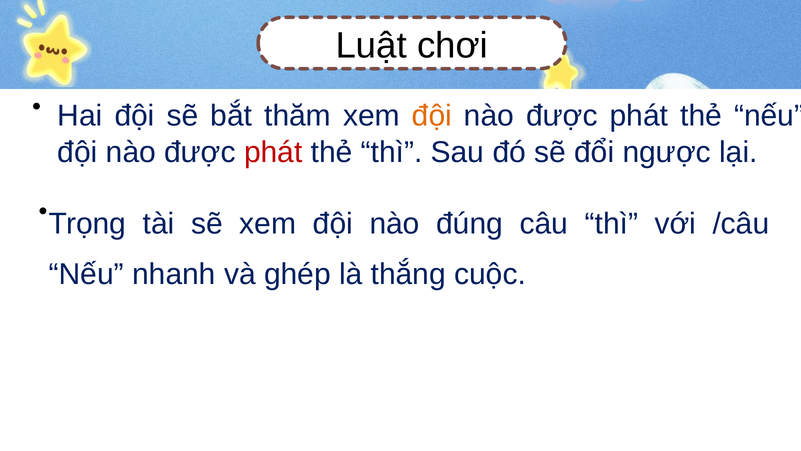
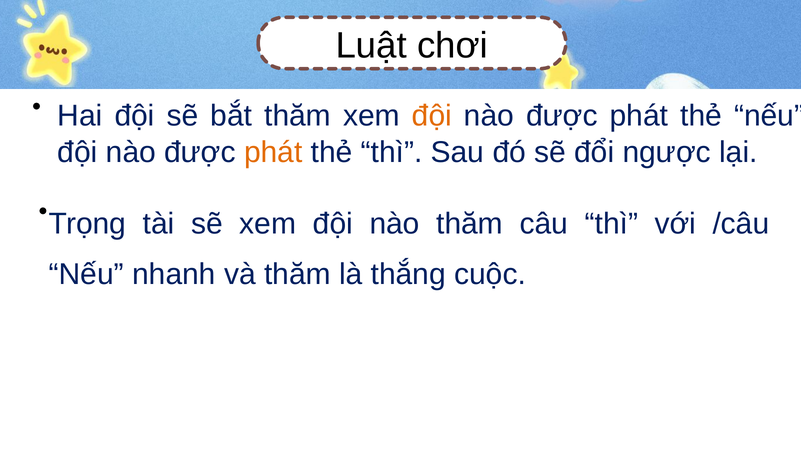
phát at (273, 152) colour: red -> orange
nào đúng: đúng -> thăm
và ghép: ghép -> thăm
